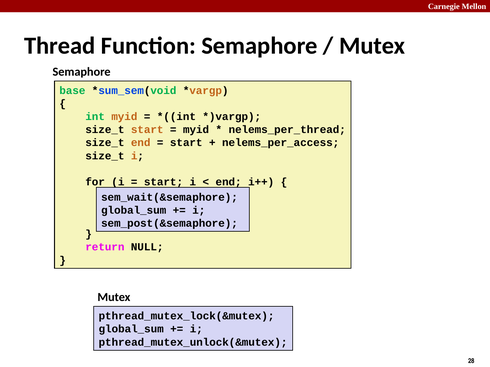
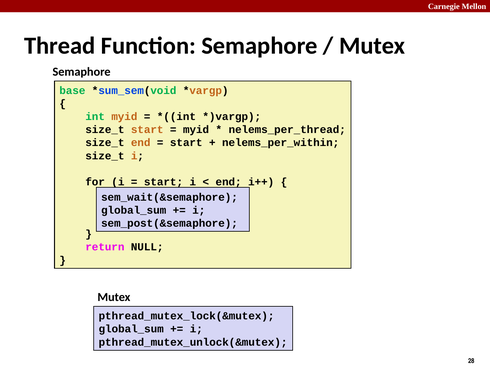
nelems_per_access: nelems_per_access -> nelems_per_within
